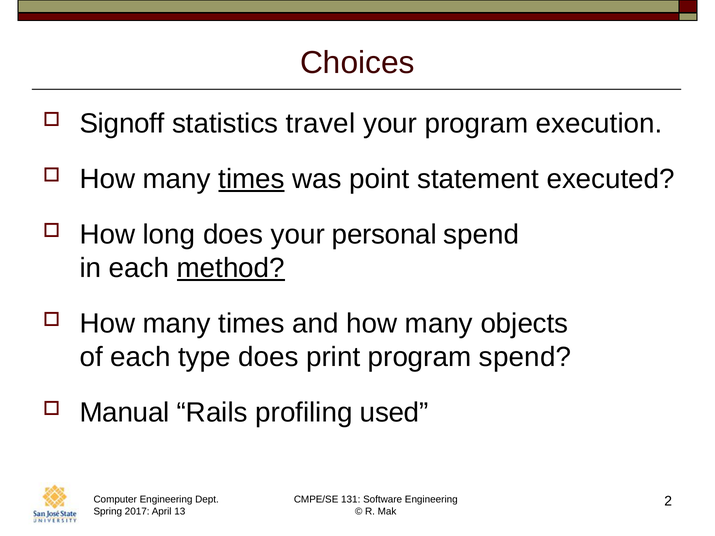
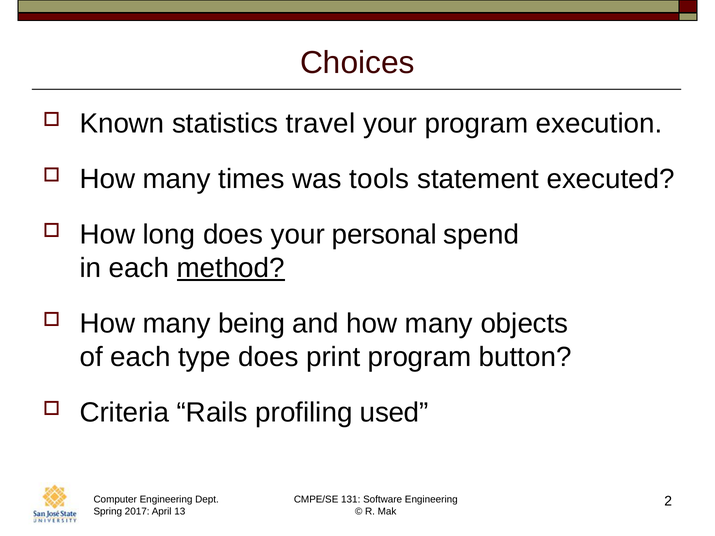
Signoff: Signoff -> Known
times at (252, 179) underline: present -> none
point: point -> tools
times at (252, 324): times -> being
program spend: spend -> button
Manual: Manual -> Criteria
